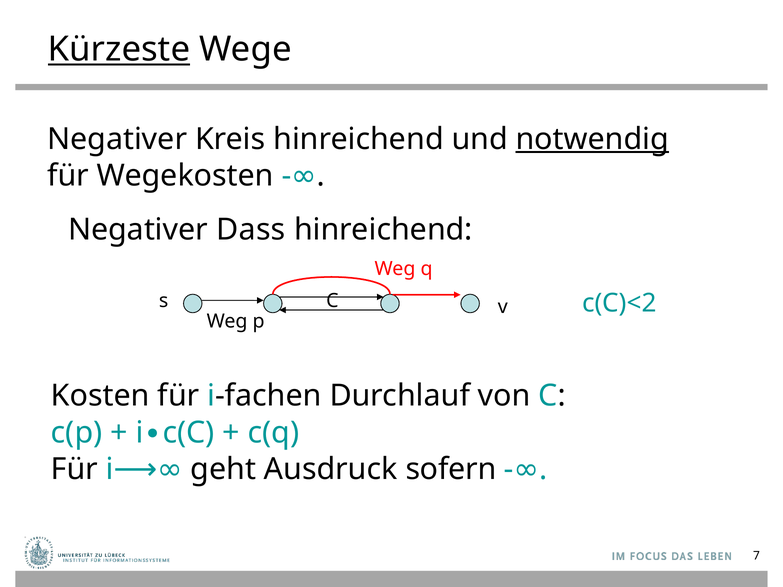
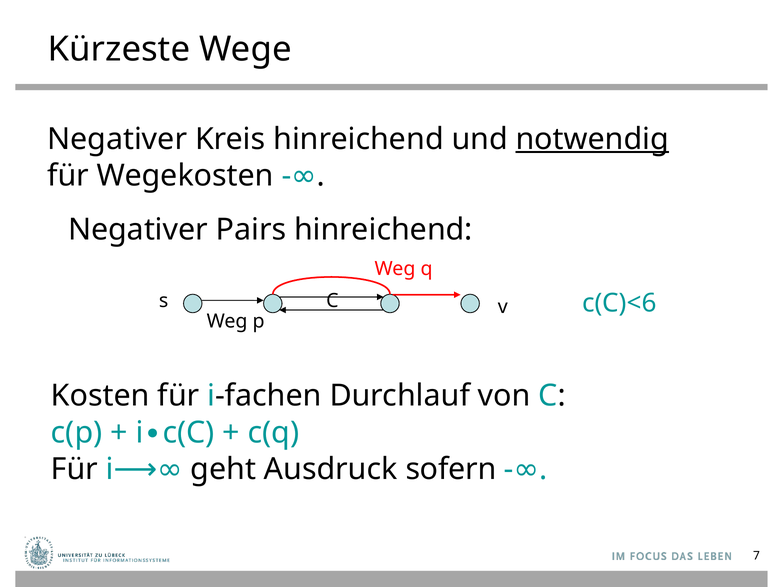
Kürzeste underline: present -> none
Dass: Dass -> Pairs
c(C)<2: c(C)<2 -> c(C)<6
